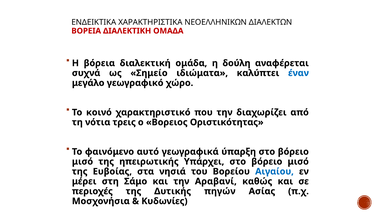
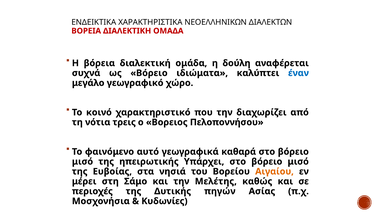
ως Σημείο: Σημείο -> Βόρειο
Οριστικότητας: Οριστικότητας -> Πελοποννήσου
ύπαρξη: ύπαρξη -> καθαρά
Αιγαίου colour: blue -> orange
Αραβανί: Αραβανί -> Μελέτης
